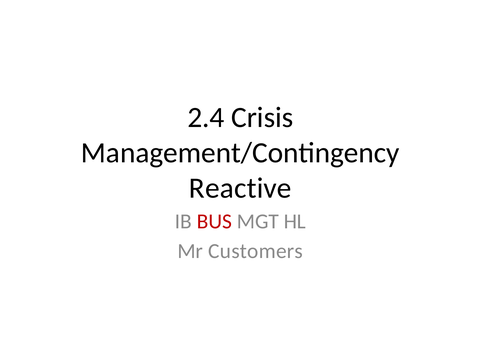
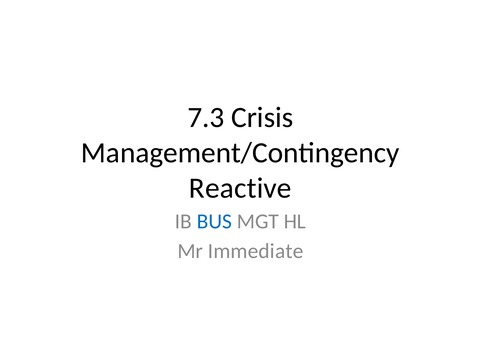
2.4: 2.4 -> 7.3
BUS colour: red -> blue
Customers: Customers -> Immediate
